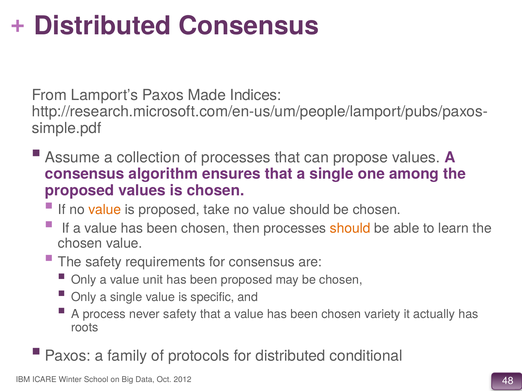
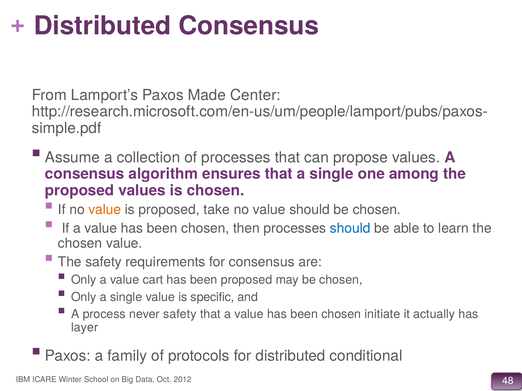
Indices: Indices -> Center
should at (350, 229) colour: orange -> blue
unit: unit -> cart
variety: variety -> initiate
roots: roots -> layer
